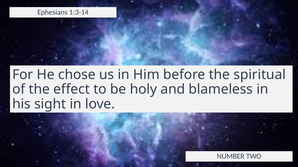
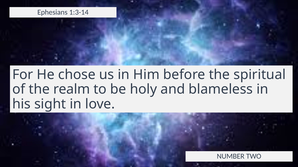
effect: effect -> realm
